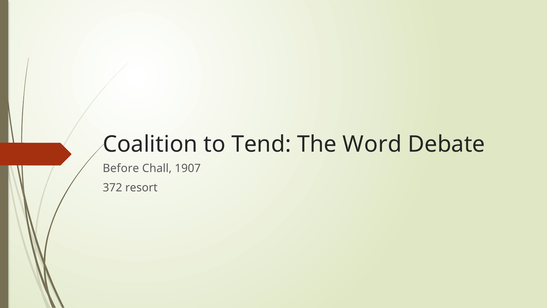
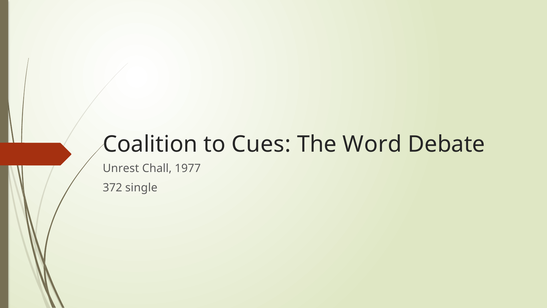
Tend: Tend -> Cues
Before: Before -> Unrest
1907: 1907 -> 1977
resort: resort -> single
